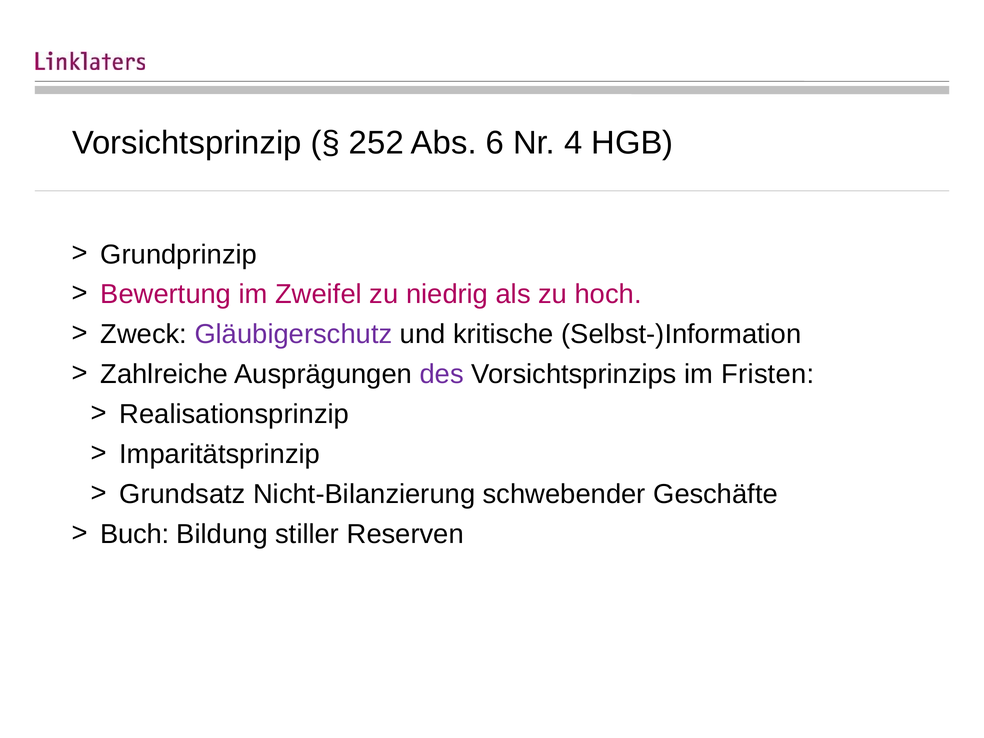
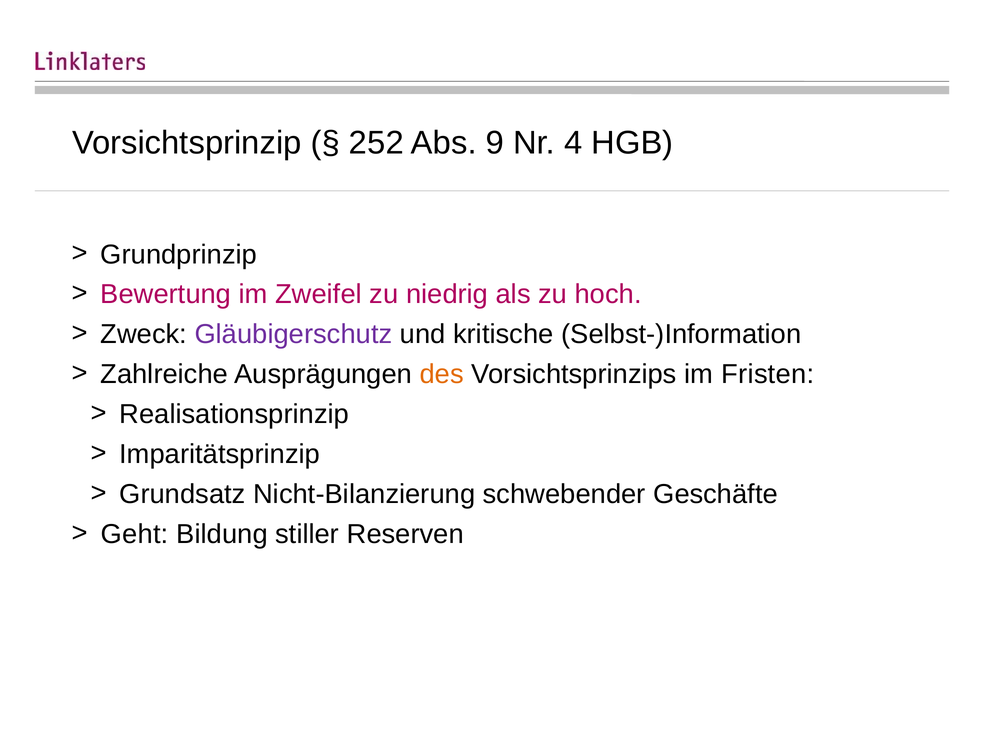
6: 6 -> 9
des colour: purple -> orange
Buch: Buch -> Geht
